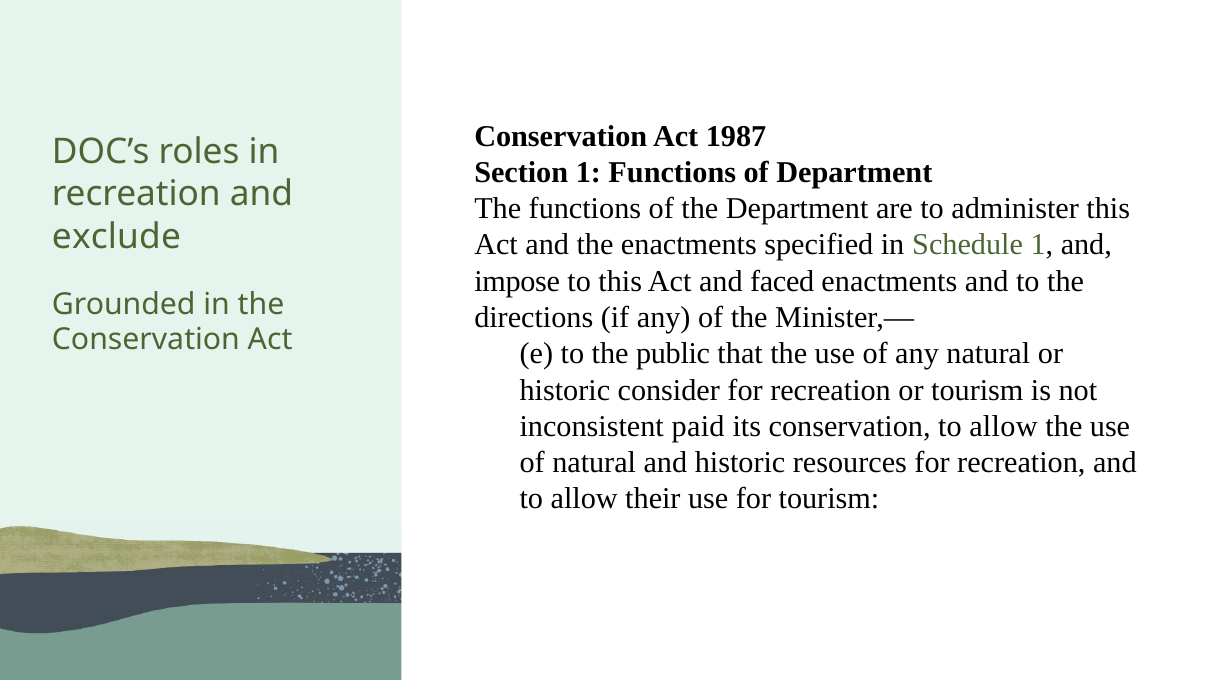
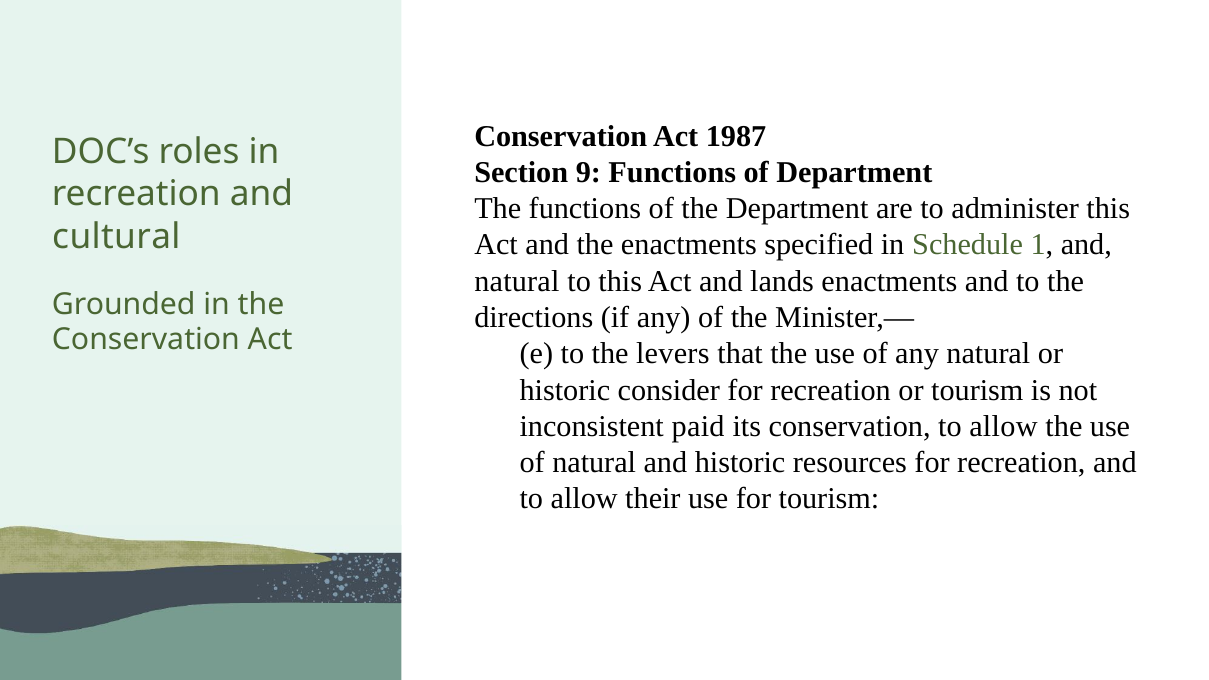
Section 1: 1 -> 9
exclude: exclude -> cultural
impose at (517, 281): impose -> natural
faced: faced -> lands
public: public -> levers
